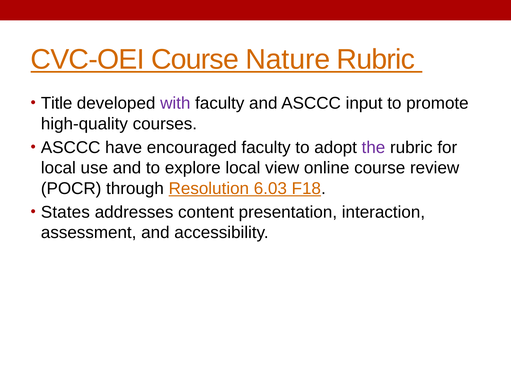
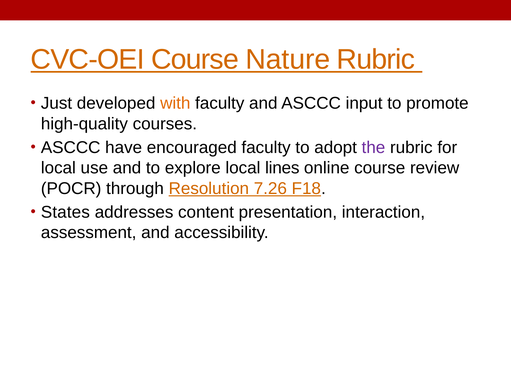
Title: Title -> Just
with colour: purple -> orange
view: view -> lines
6.03: 6.03 -> 7.26
